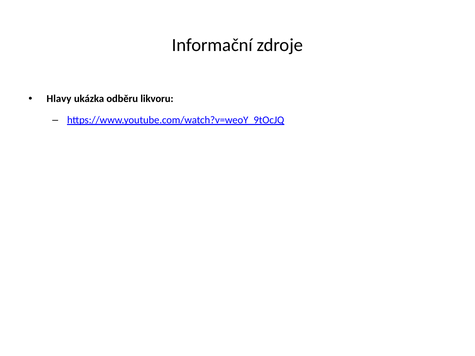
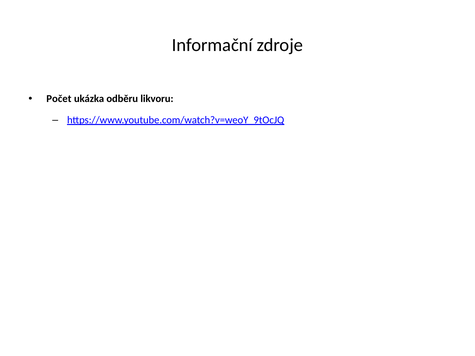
Hlavy: Hlavy -> Počet
